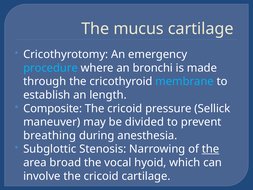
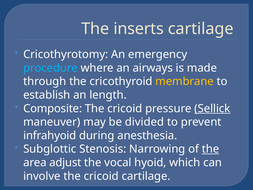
mucus: mucus -> inserts
bronchi: bronchi -> airways
membrane colour: light blue -> yellow
Sellick underline: none -> present
breathing: breathing -> infrahyoid
broad: broad -> adjust
